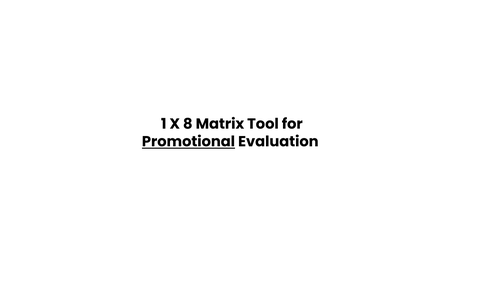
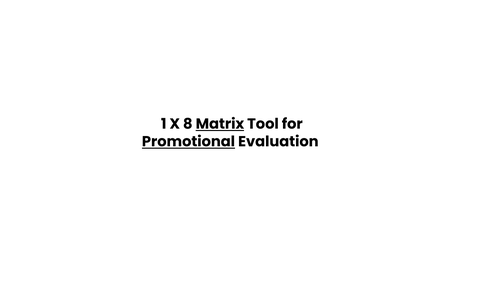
Matrix underline: none -> present
